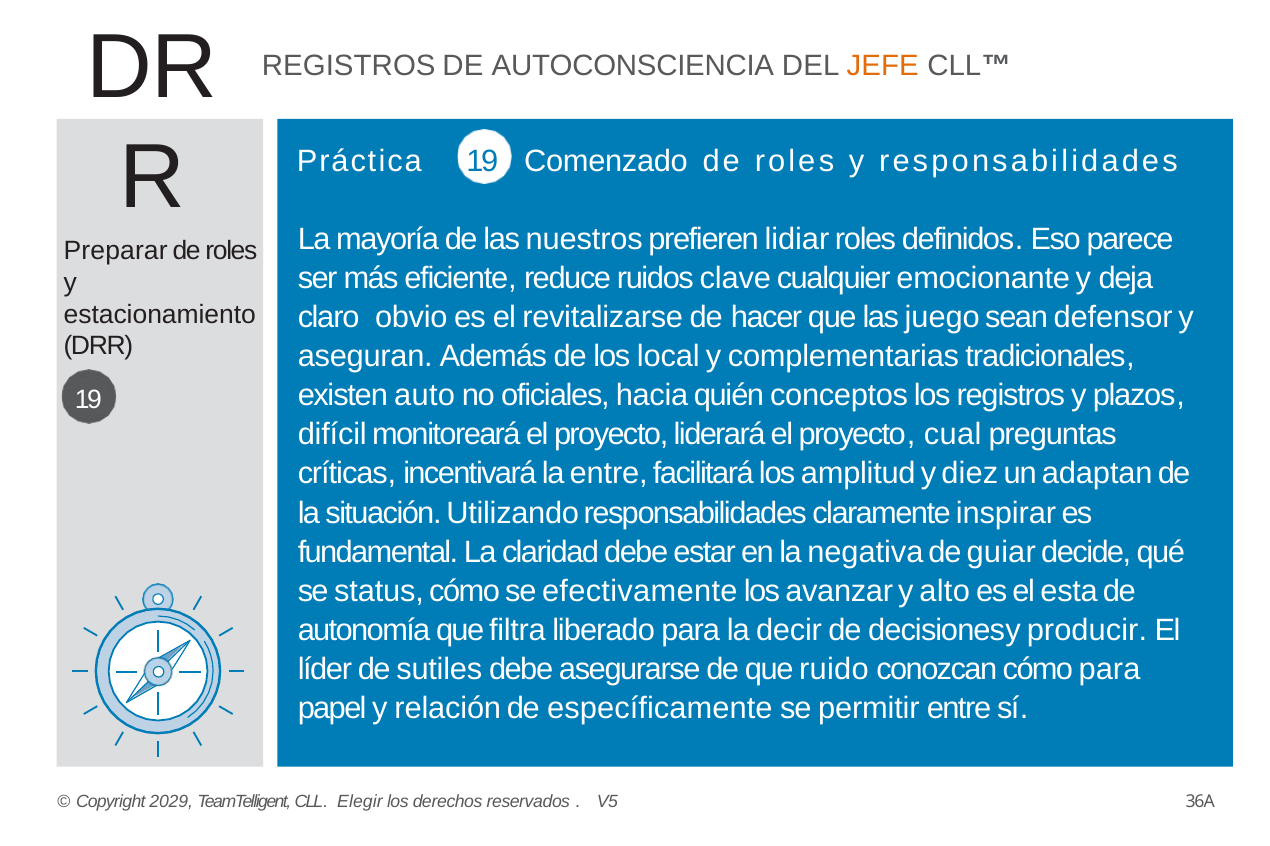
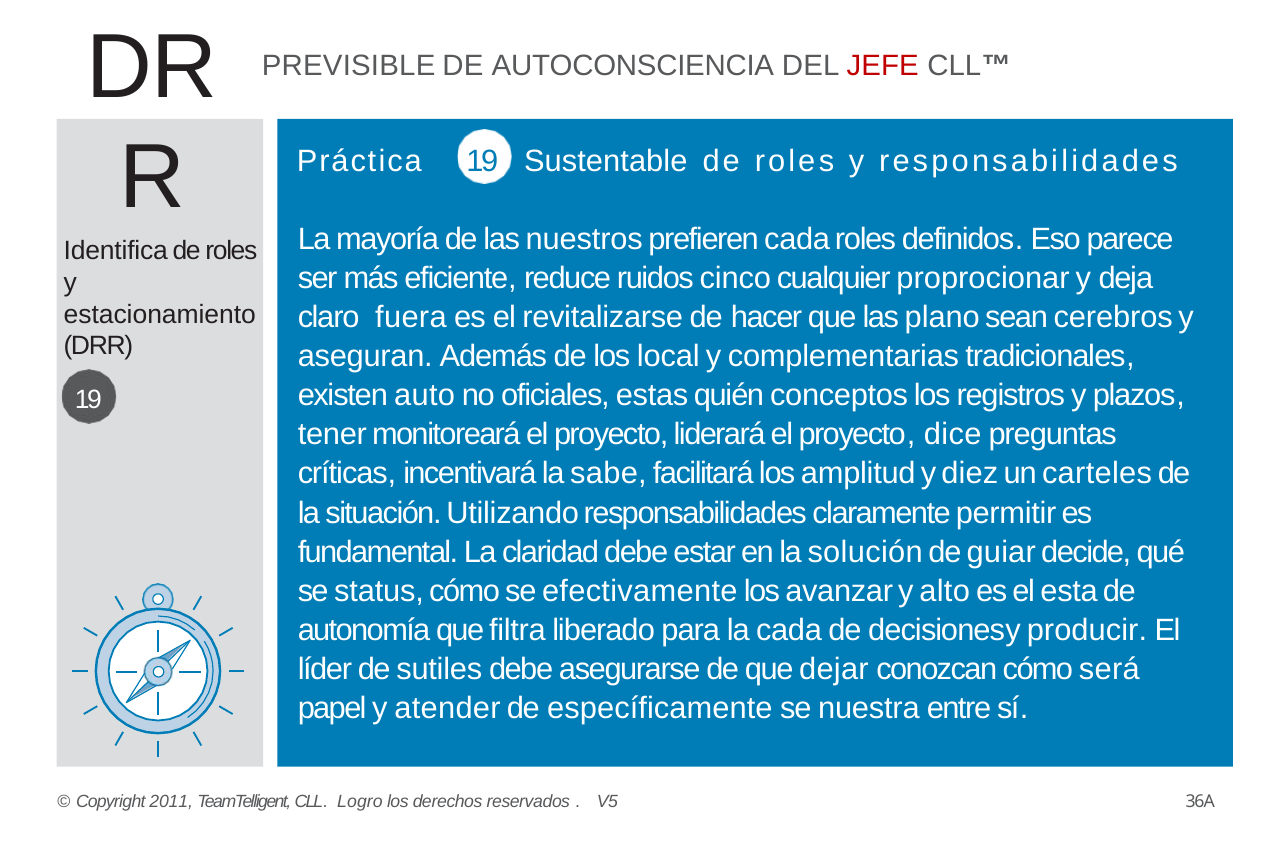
REGISTROS at (349, 66): REGISTROS -> PREVISIBLE
JEFE colour: orange -> red
Comenzado: Comenzado -> Sustentable
prefieren lidiar: lidiar -> cada
Preparar: Preparar -> Identifica
clave: clave -> cinco
emocionante: emocionante -> proprocionar
obvio: obvio -> fuera
juego: juego -> plano
defensor: defensor -> cerebros
hacia: hacia -> estas
difícil: difícil -> tener
cual: cual -> dice
la entre: entre -> sabe
adaptan: adaptan -> carteles
inspirar: inspirar -> permitir
negativa: negativa -> solución
la decir: decir -> cada
ruido: ruido -> dejar
cómo para: para -> será
relación: relación -> atender
permitir: permitir -> nuestra
2029: 2029 -> 2011
Elegir: Elegir -> Logro
